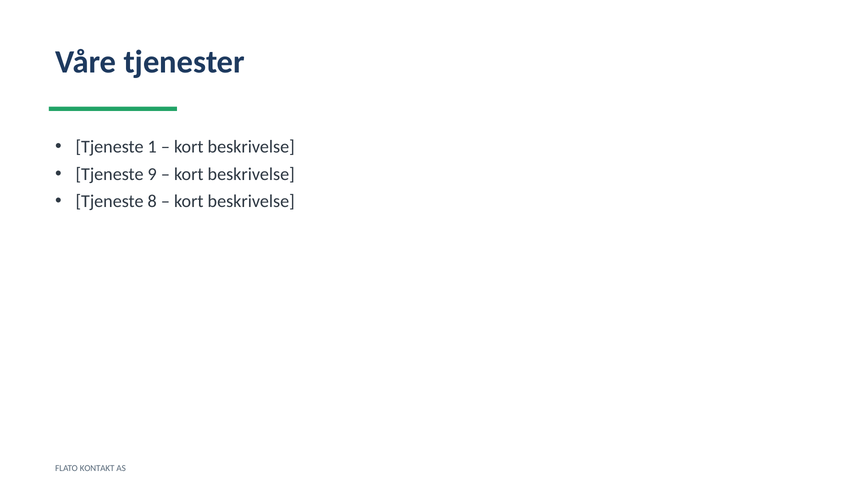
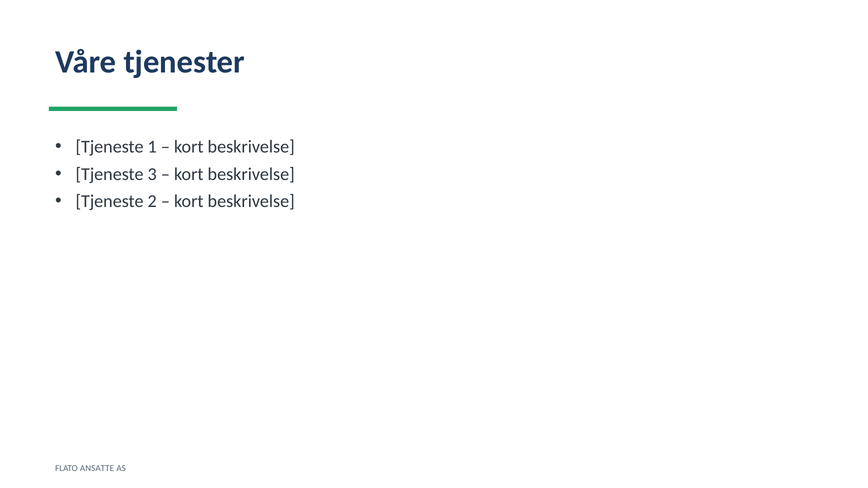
9: 9 -> 3
8: 8 -> 2
KONTAKT: KONTAKT -> ANSATTE
